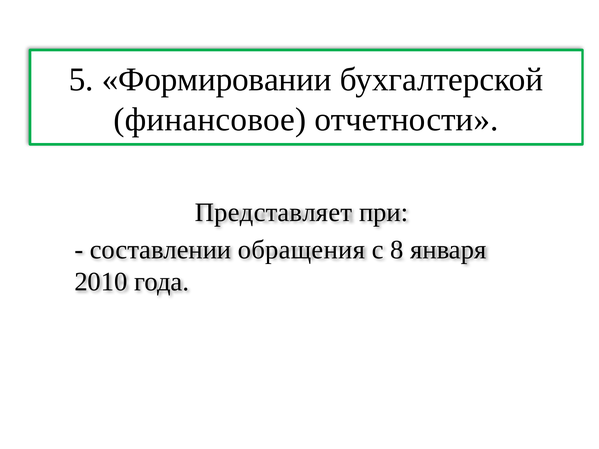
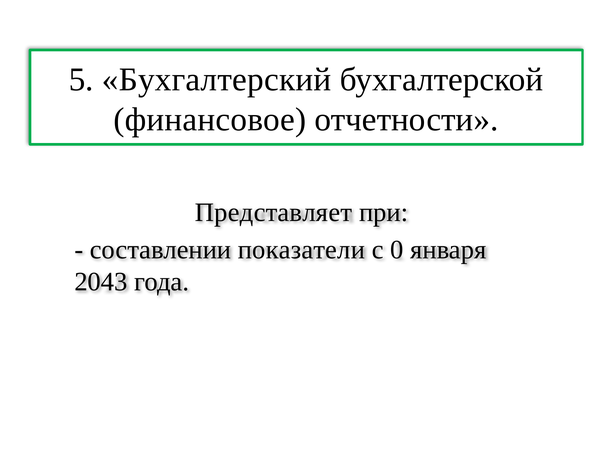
Формировании: Формировании -> Бухгалтерский
обращения: обращения -> показатели
8: 8 -> 0
2010: 2010 -> 2043
